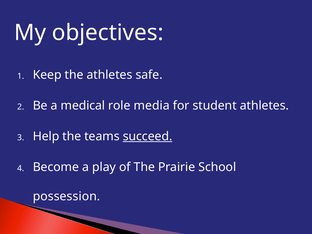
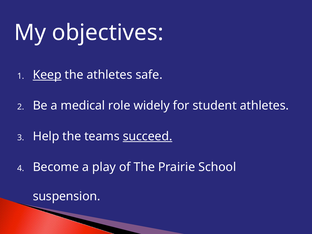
Keep underline: none -> present
media: media -> widely
possession: possession -> suspension
